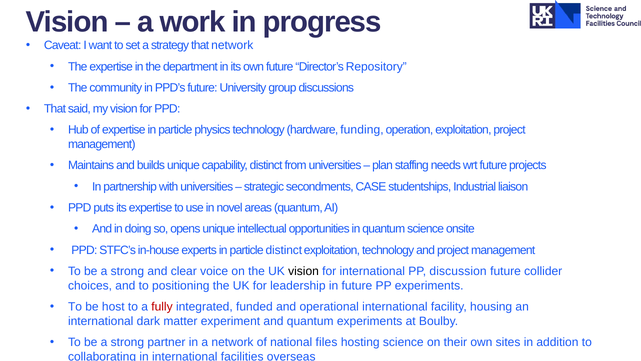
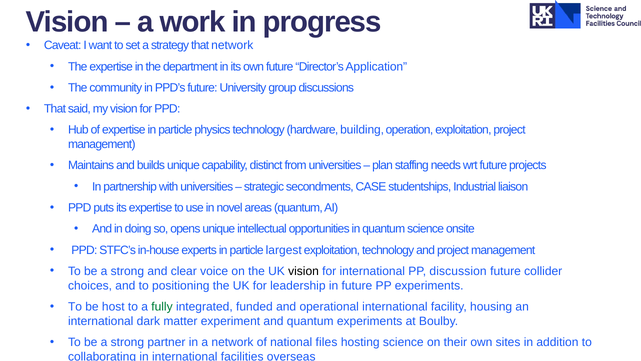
Repository: Repository -> Application
funding: funding -> building
particle distinct: distinct -> largest
fully colour: red -> green
